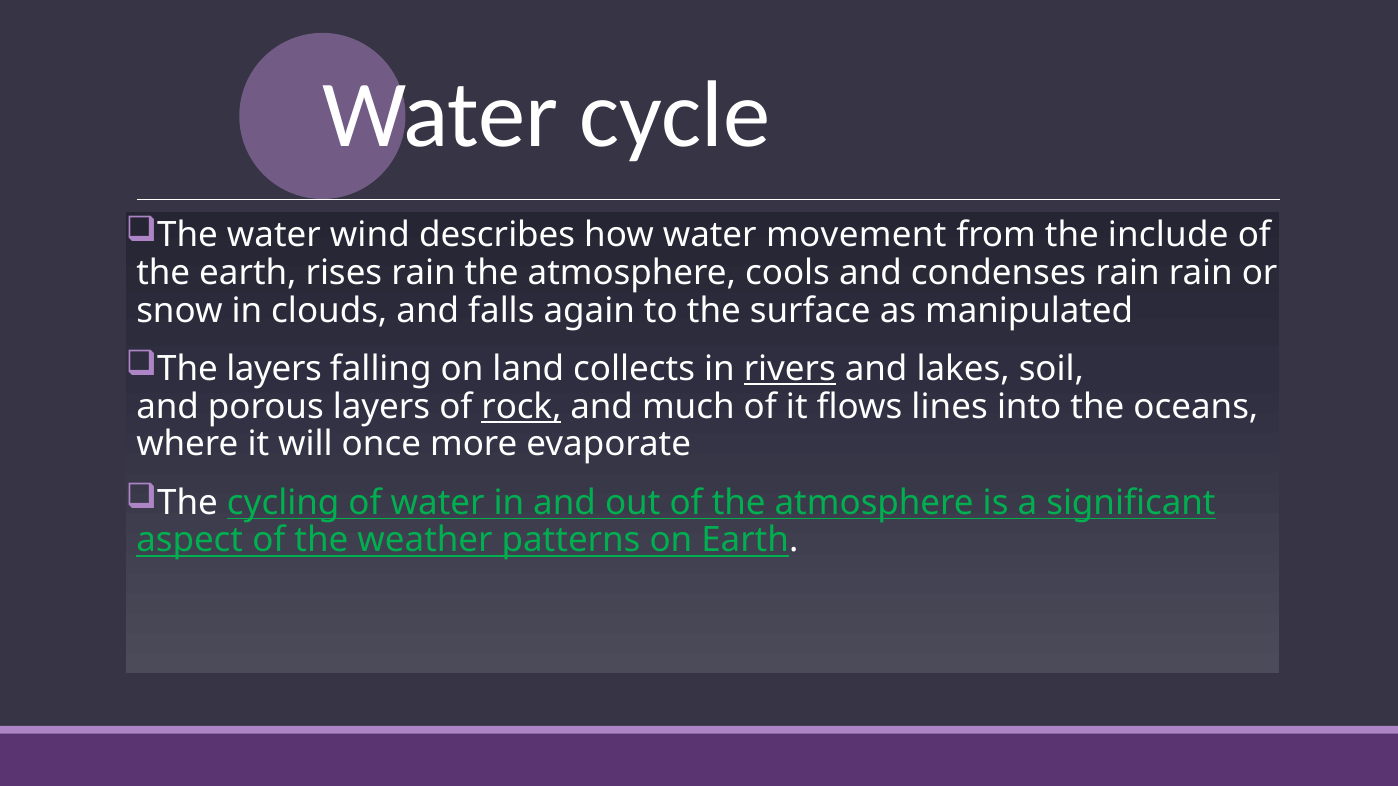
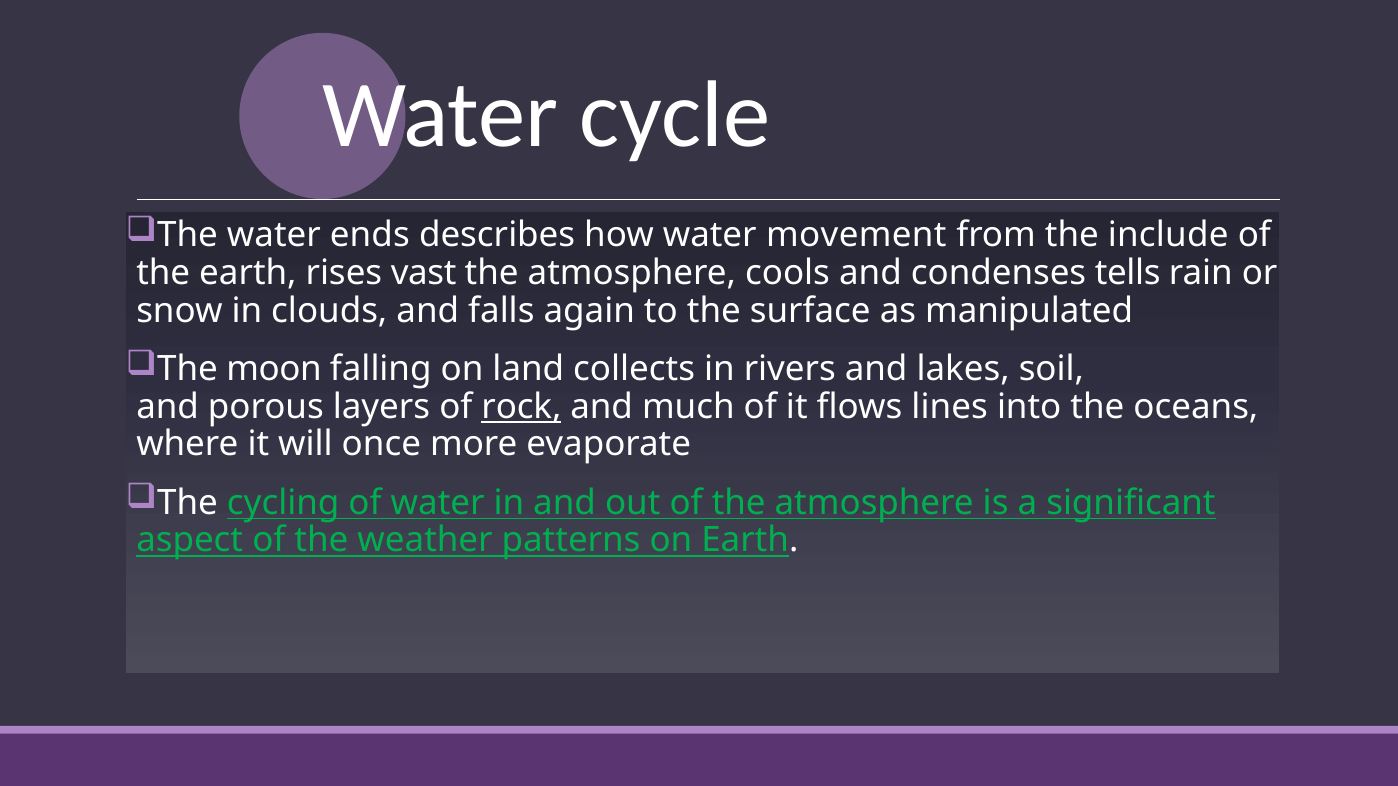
wind: wind -> ends
rises rain: rain -> vast
condenses rain: rain -> tells
The layers: layers -> moon
rivers underline: present -> none
